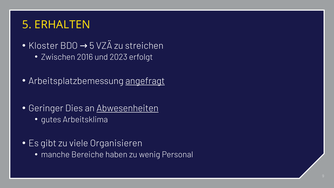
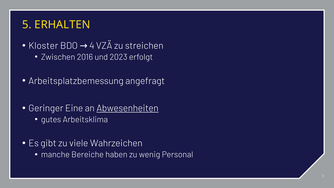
BDO 5: 5 -> 4
angefragt underline: present -> none
Dies: Dies -> Eine
Organisieren: Organisieren -> Wahrzeichen
